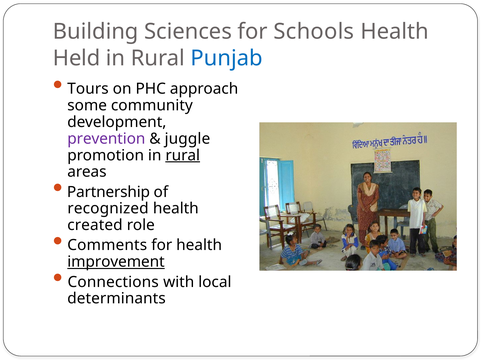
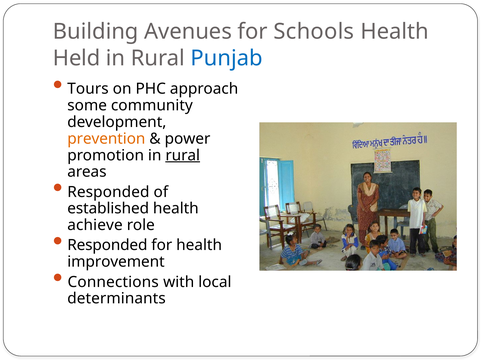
Sciences: Sciences -> Avenues
prevention colour: purple -> orange
juggle: juggle -> power
Partnership at (109, 192): Partnership -> Responded
recognized: recognized -> established
created: created -> achieve
Comments at (107, 245): Comments -> Responded
improvement underline: present -> none
